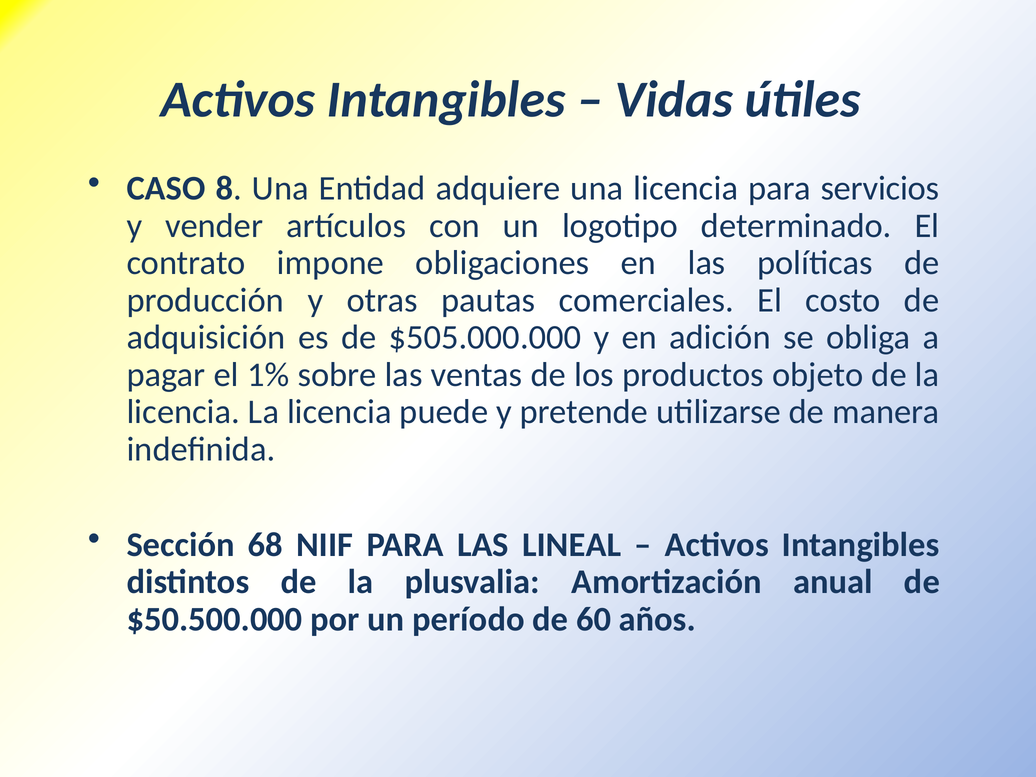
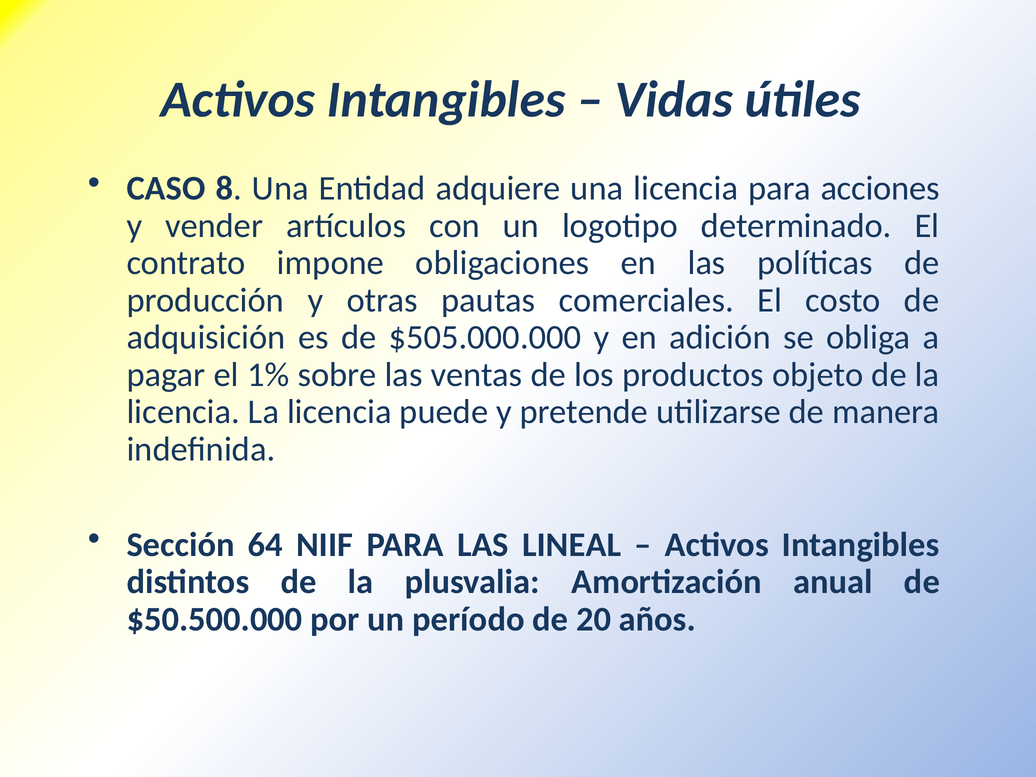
servicios: servicios -> acciones
68: 68 -> 64
60: 60 -> 20
